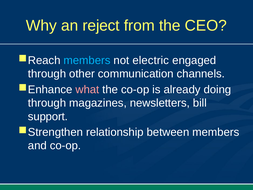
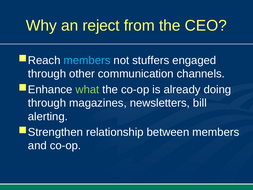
electric: electric -> stuffers
what colour: pink -> light green
support: support -> alerting
